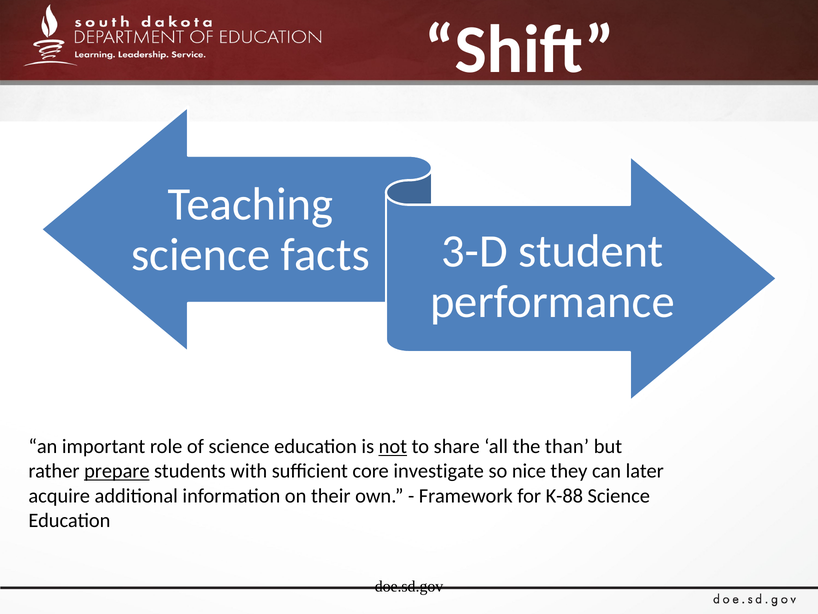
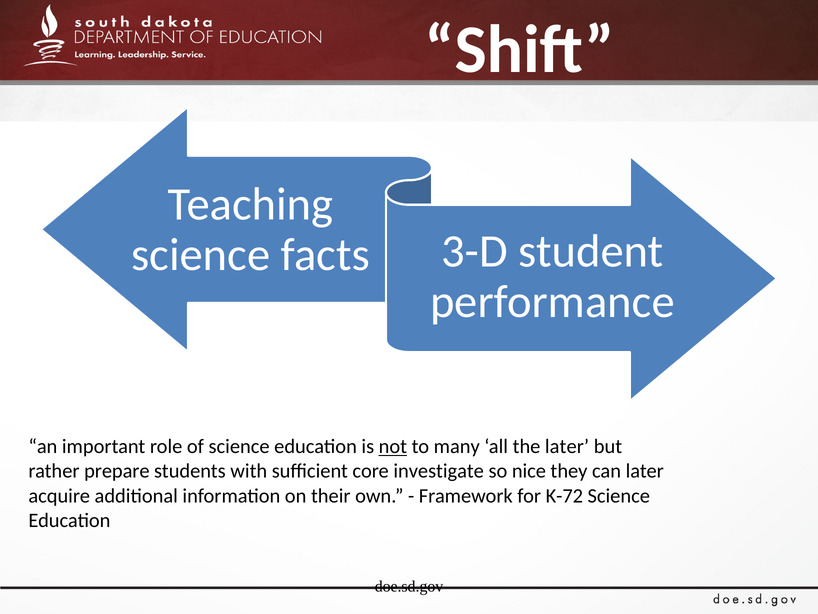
share: share -> many
the than: than -> later
prepare underline: present -> none
K-88: K-88 -> K-72
